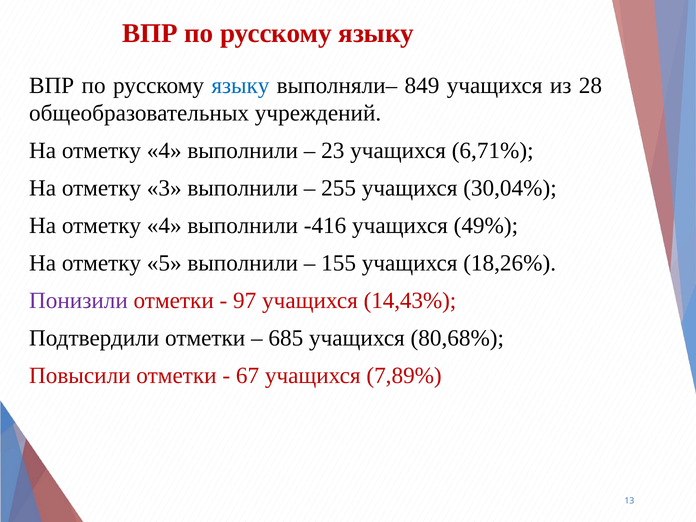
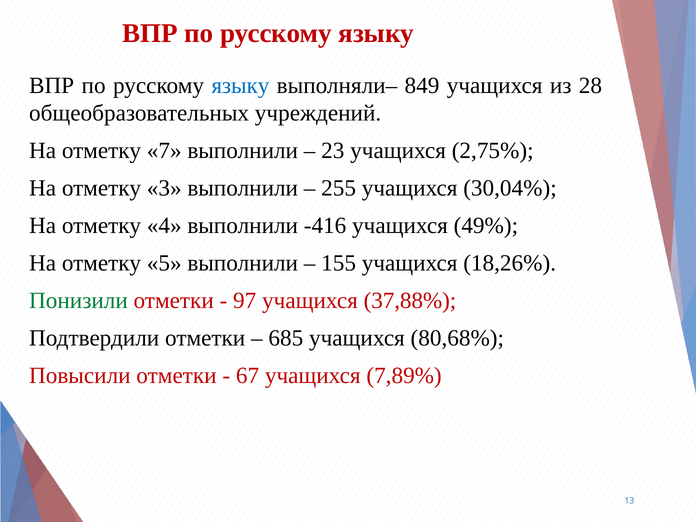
4 at (164, 151): 4 -> 7
6,71%: 6,71% -> 2,75%
Понизили colour: purple -> green
14,43%: 14,43% -> 37,88%
